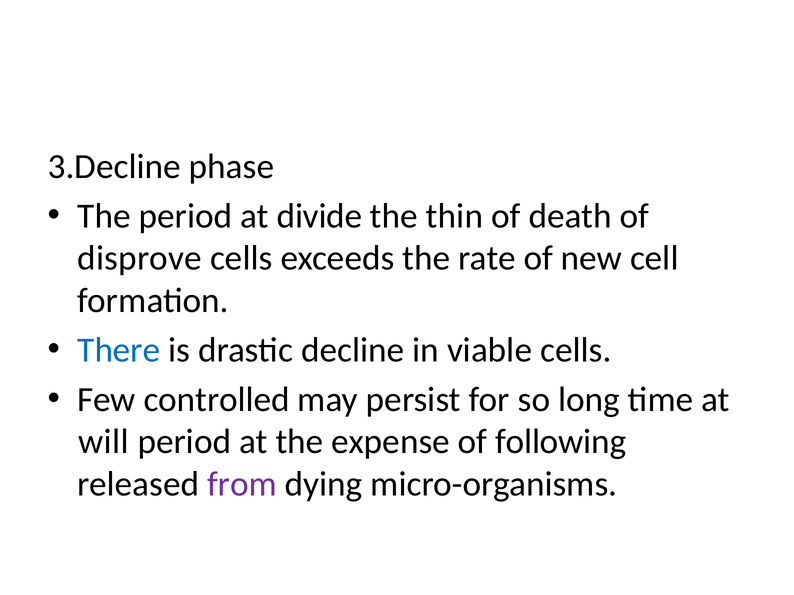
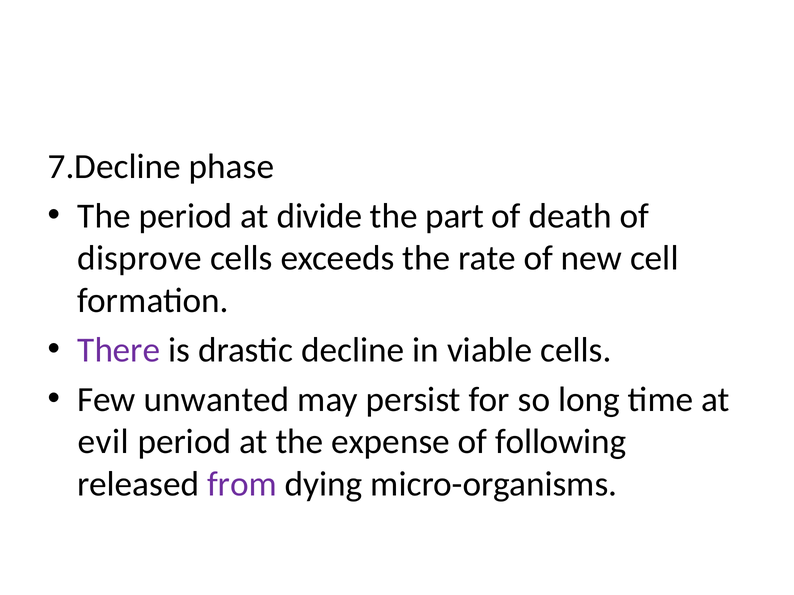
3.Decline: 3.Decline -> 7.Decline
thin: thin -> part
There colour: blue -> purple
controlled: controlled -> unwanted
will: will -> evil
